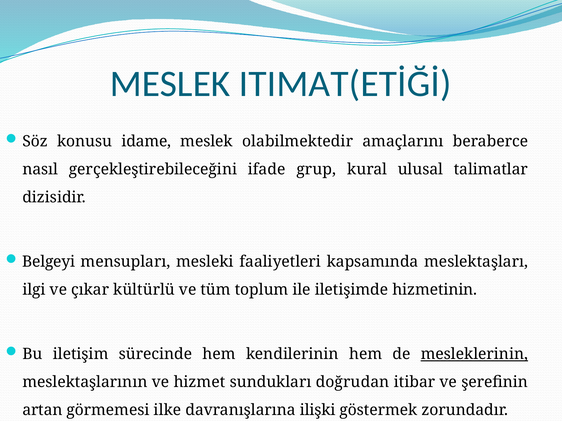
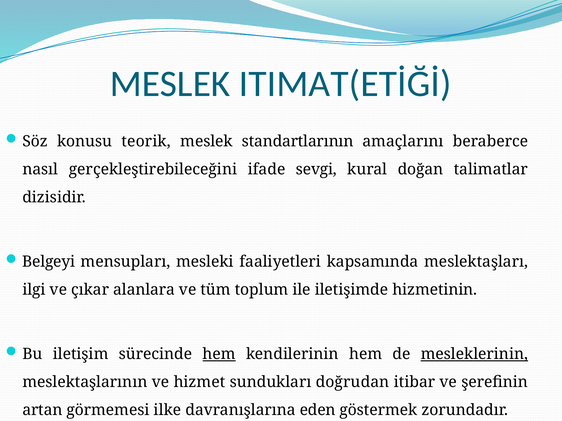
idame: idame -> teorik
olabilmektedir: olabilmektedir -> standartlarının
grup: grup -> sevgi
ulusal: ulusal -> doğan
kültürlü: kültürlü -> alanlara
hem at (219, 354) underline: none -> present
ilişki: ilişki -> eden
